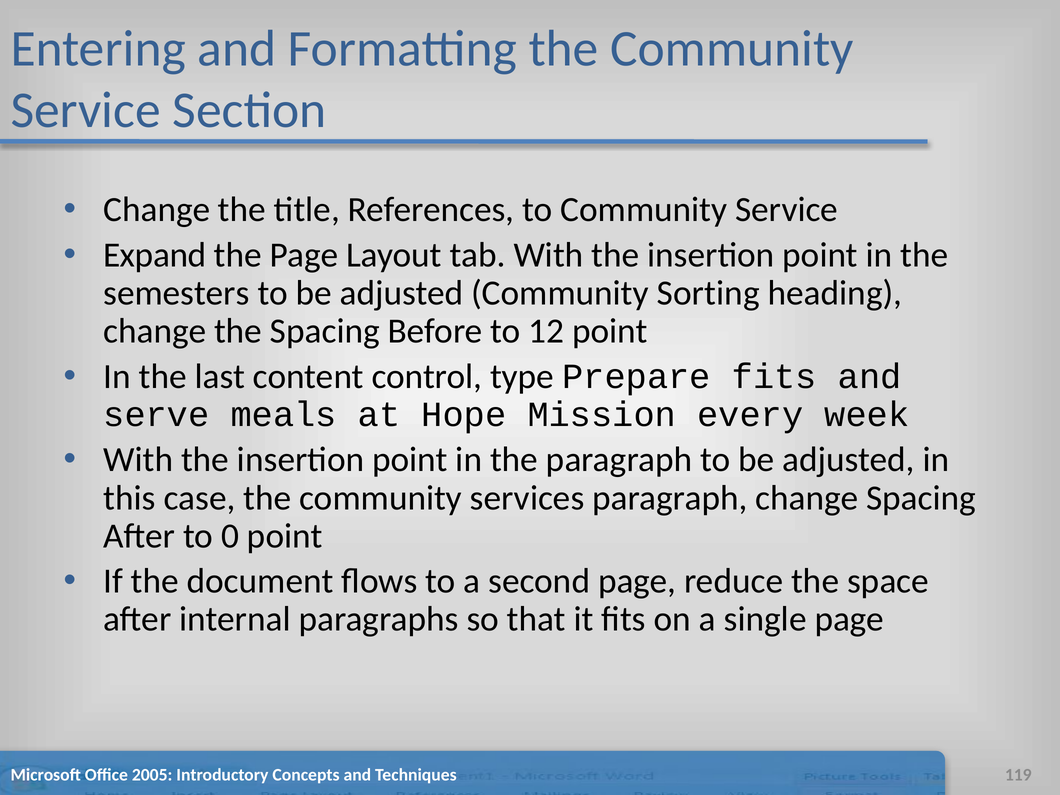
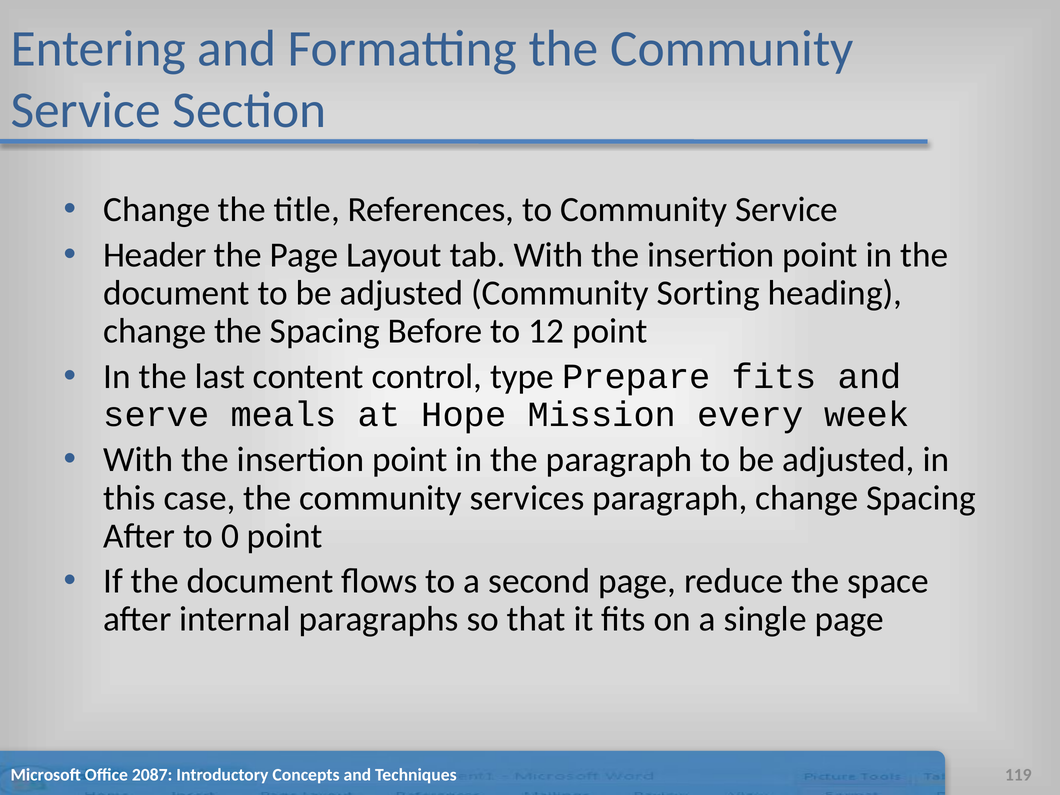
Expand: Expand -> Header
semesters at (176, 293): semesters -> document
2005: 2005 -> 2087
